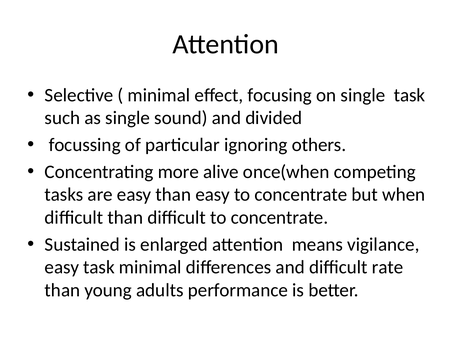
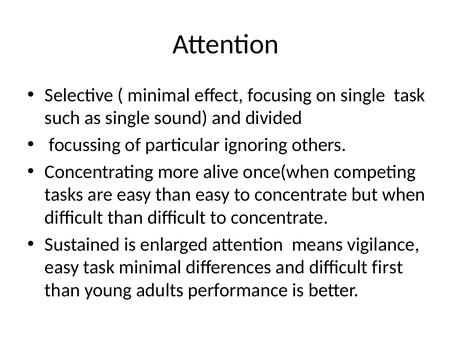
rate: rate -> first
